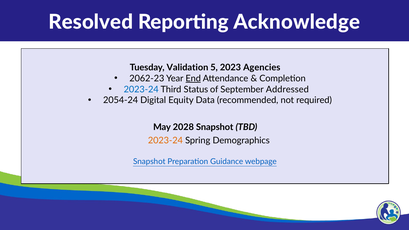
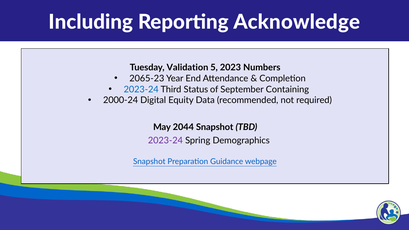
Resolved: Resolved -> Including
Agencies: Agencies -> Numbers
2062-23: 2062-23 -> 2065-23
End underline: present -> none
Addressed: Addressed -> Containing
2054-24: 2054-24 -> 2000-24
2028: 2028 -> 2044
2023-24 at (165, 140) colour: orange -> purple
